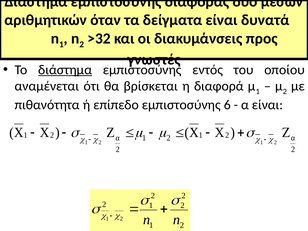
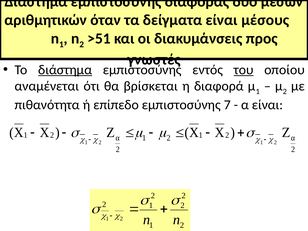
δυνατά: δυνατά -> μέσους
>32: >32 -> >51
του underline: none -> present
6: 6 -> 7
